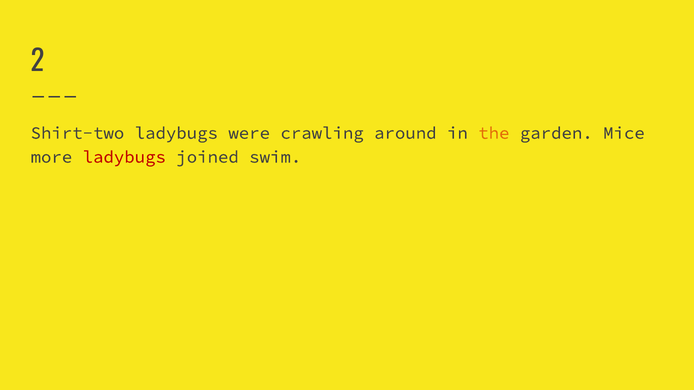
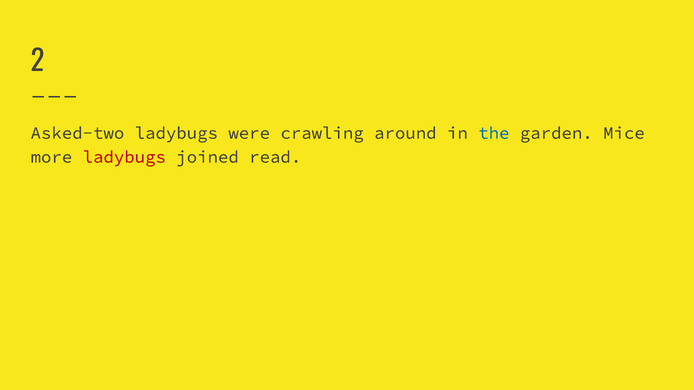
Shirt-two: Shirt-two -> Asked-two
the colour: orange -> blue
swim: swim -> read
